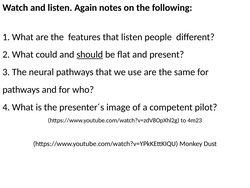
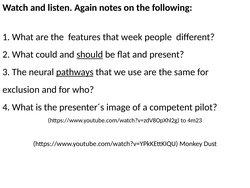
that listen: listen -> week
pathways at (75, 72) underline: none -> present
pathways at (21, 89): pathways -> exclusion
